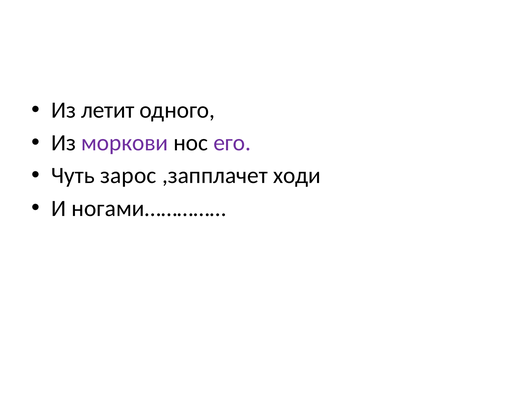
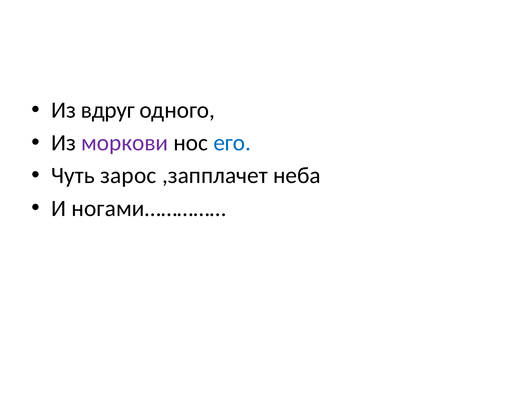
летит: летит -> вдруг
его colour: purple -> blue
ходи: ходи -> неба
